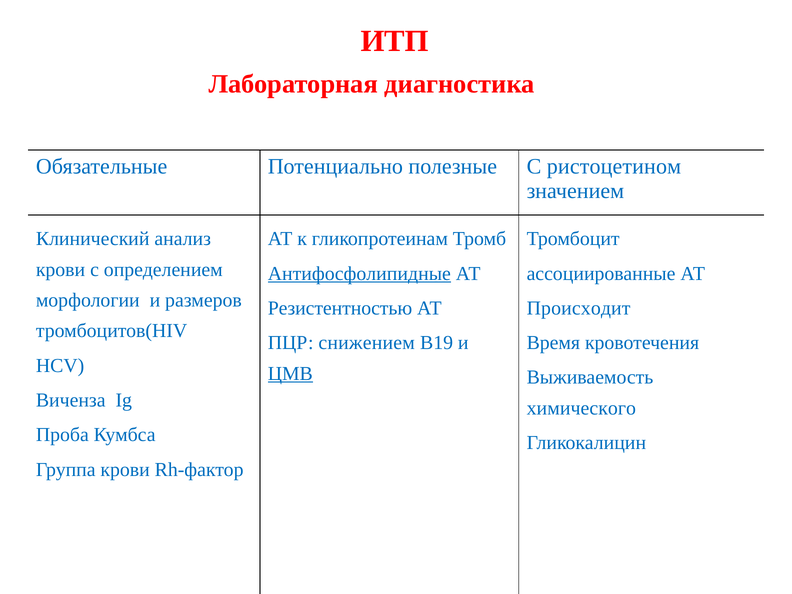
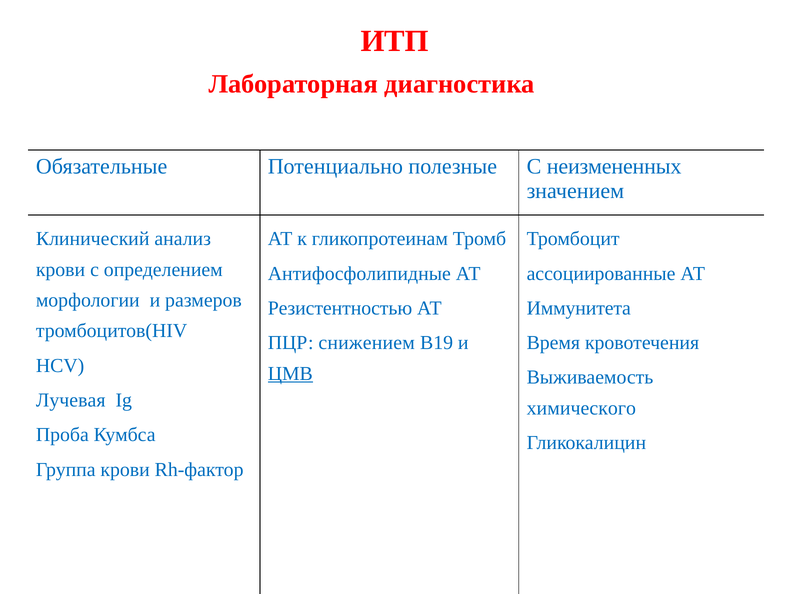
ристоцетином: ристоцетином -> неизмененных
Антифосфолипидные underline: present -> none
Происходит: Происходит -> Иммунитета
Виченза: Виченза -> Лучевая
